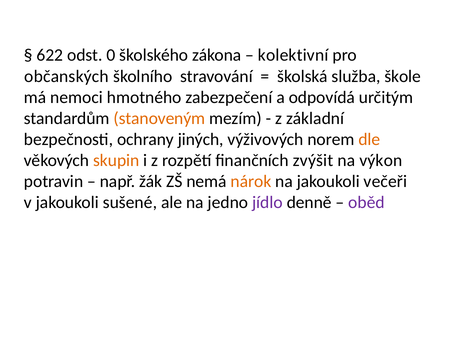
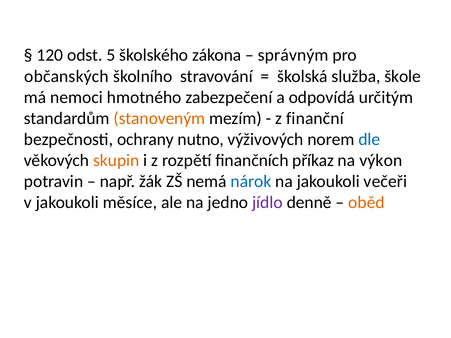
622: 622 -> 120
0: 0 -> 5
kolektivní: kolektivní -> správným
základní: základní -> finanční
jiných: jiných -> nutno
dle colour: orange -> blue
zvýšit: zvýšit -> příkaz
nárok colour: orange -> blue
sušené: sušené -> měsíce
oběd colour: purple -> orange
